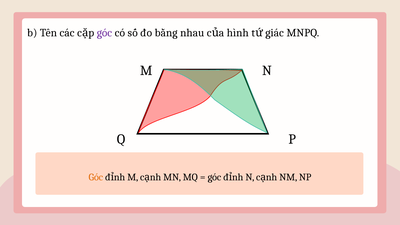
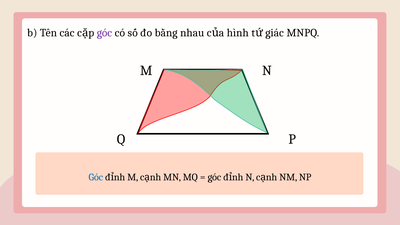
Góc at (96, 177) colour: orange -> blue
